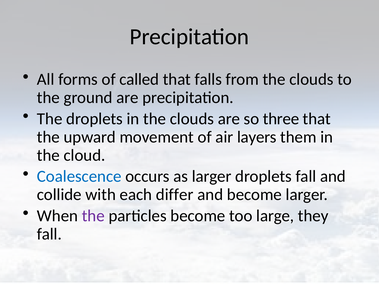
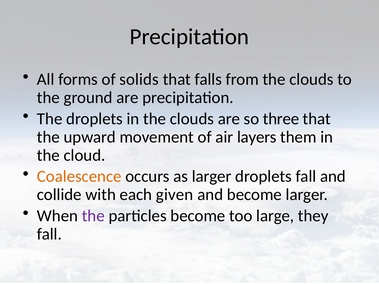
called: called -> solids
Coalescence colour: blue -> orange
differ: differ -> given
